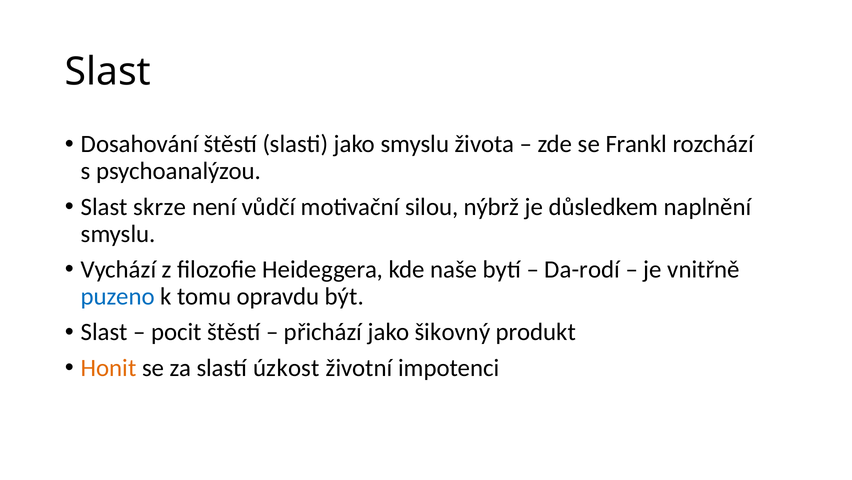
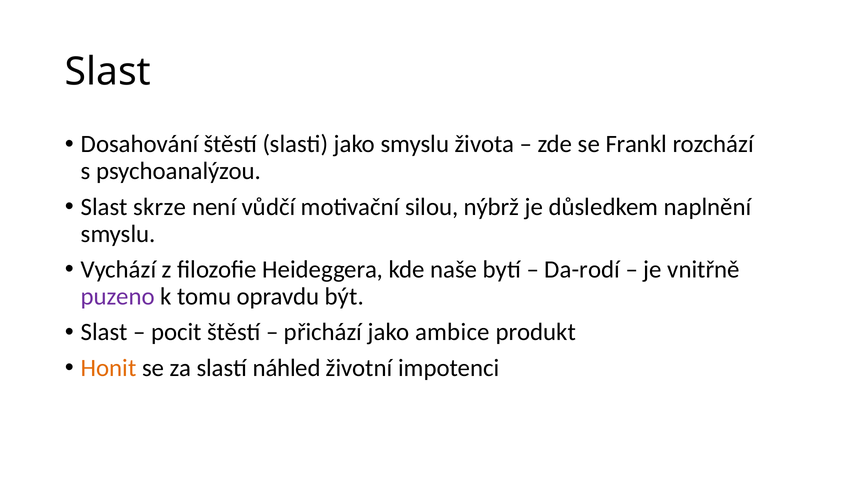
puzeno colour: blue -> purple
šikovný: šikovný -> ambice
úzkost: úzkost -> náhled
